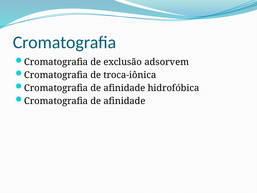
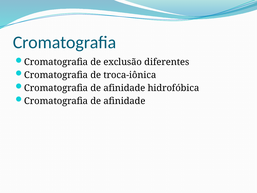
adsorvem: adsorvem -> diferentes
